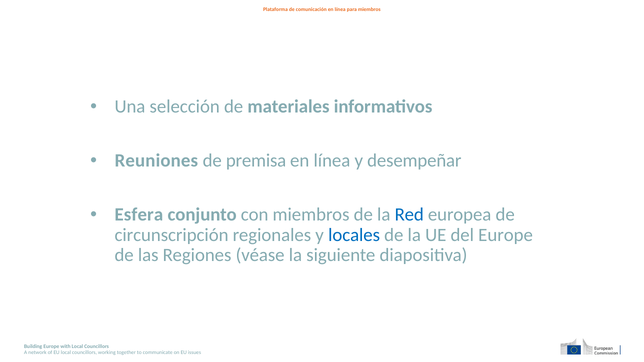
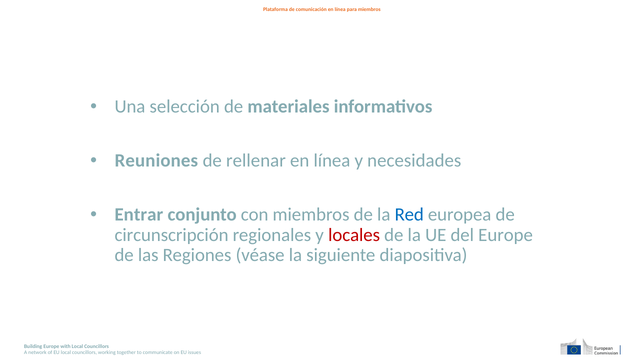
premisa: premisa -> rellenar
desempeñar: desempeñar -> necesidades
Esfera: Esfera -> Entrar
locales colour: blue -> red
